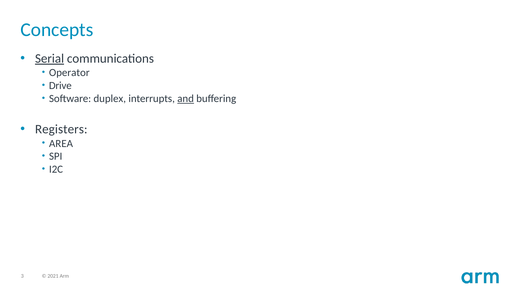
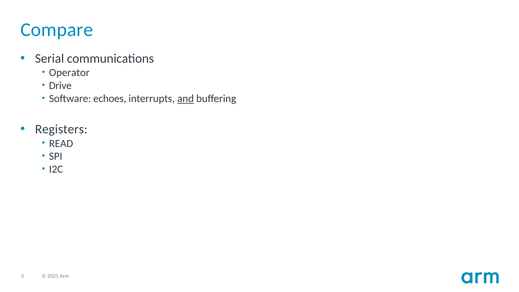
Concepts: Concepts -> Compare
Serial underline: present -> none
duplex: duplex -> echoes
AREA: AREA -> READ
